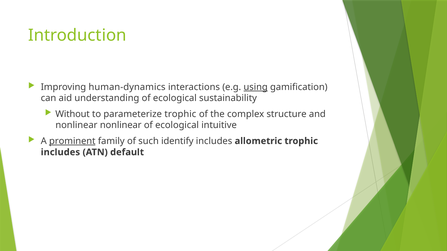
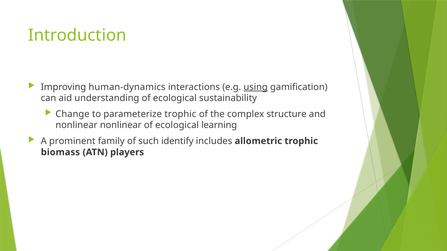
Without: Without -> Change
intuitive: intuitive -> learning
prominent underline: present -> none
includes at (60, 152): includes -> biomass
default: default -> players
